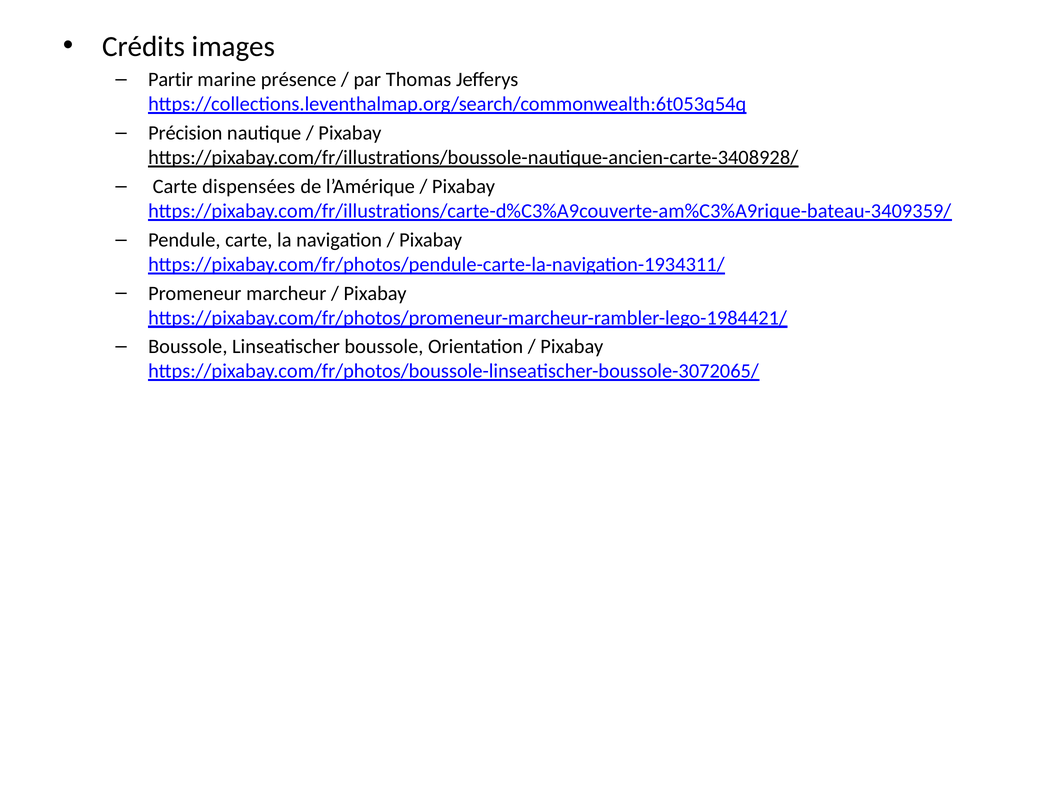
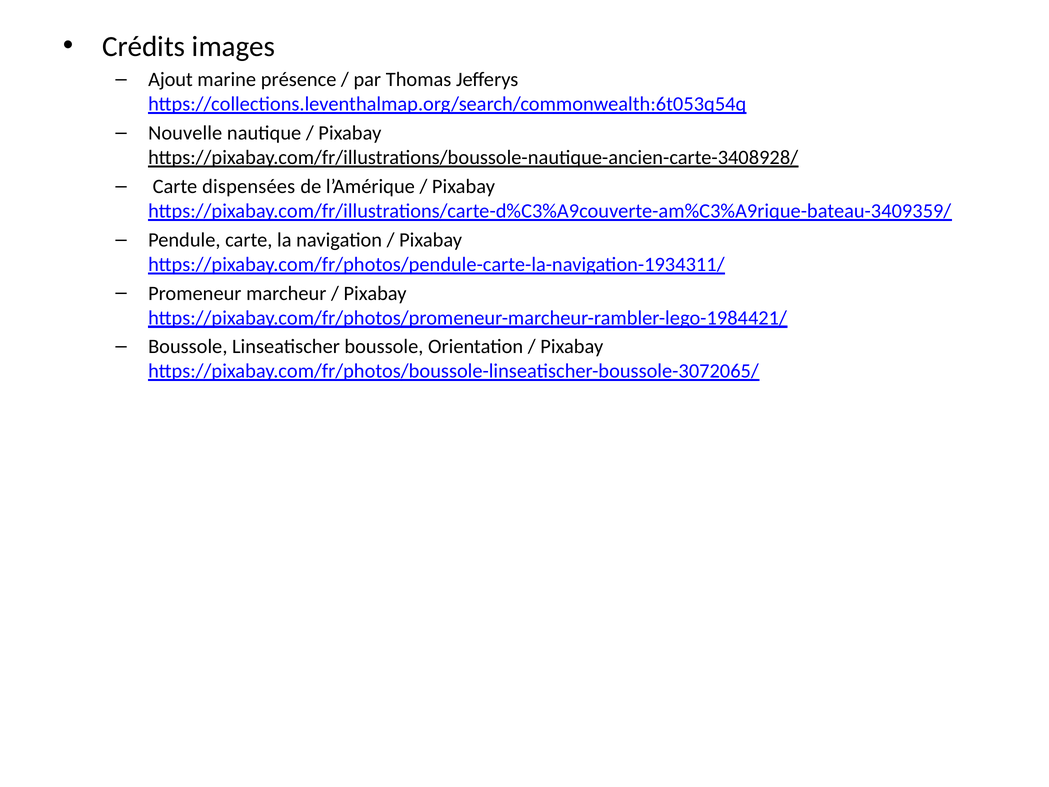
Partir: Partir -> Ajout
Précision: Précision -> Nouvelle
